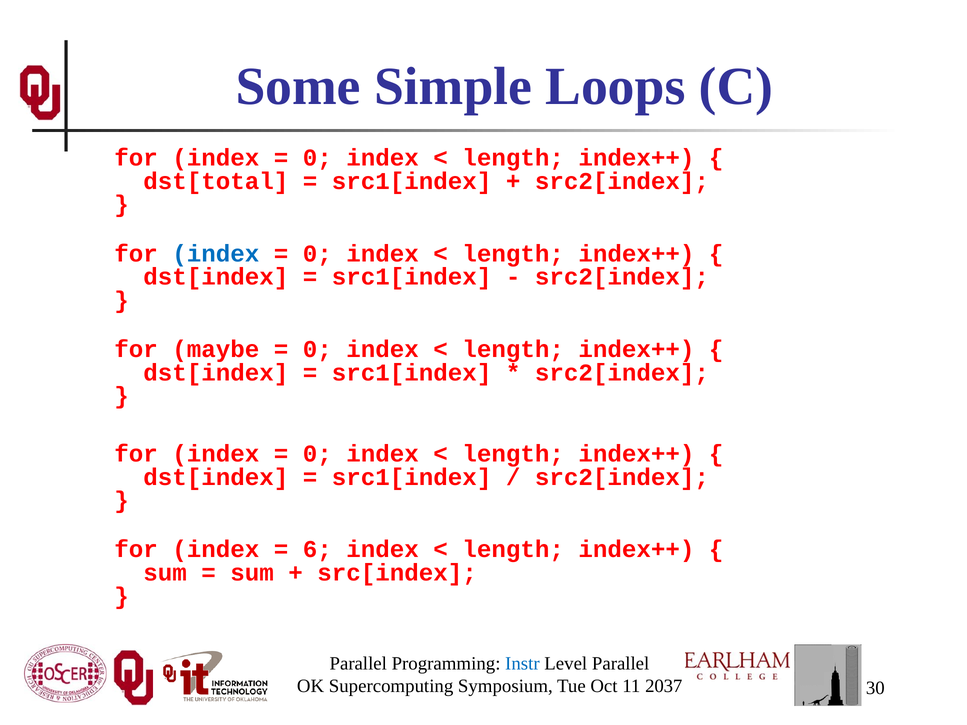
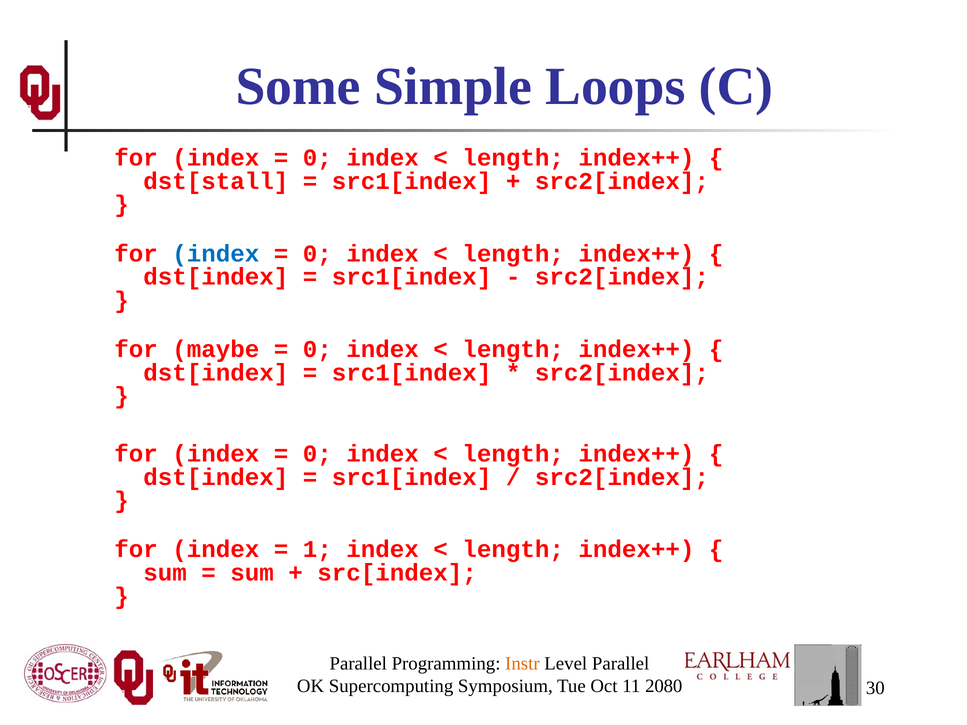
dst[total: dst[total -> dst[stall
6: 6 -> 1
Instr colour: blue -> orange
2037: 2037 -> 2080
